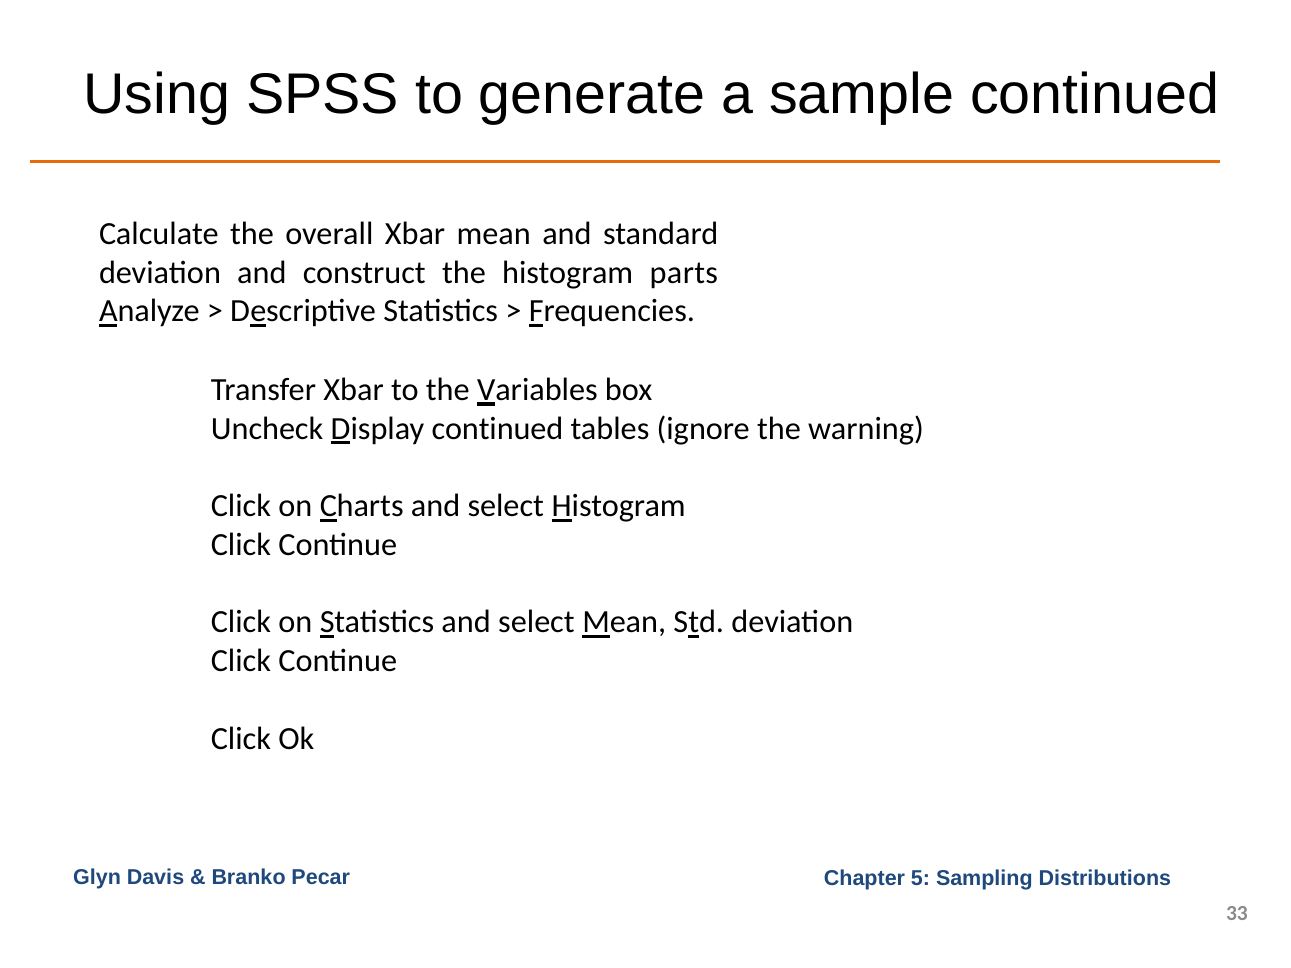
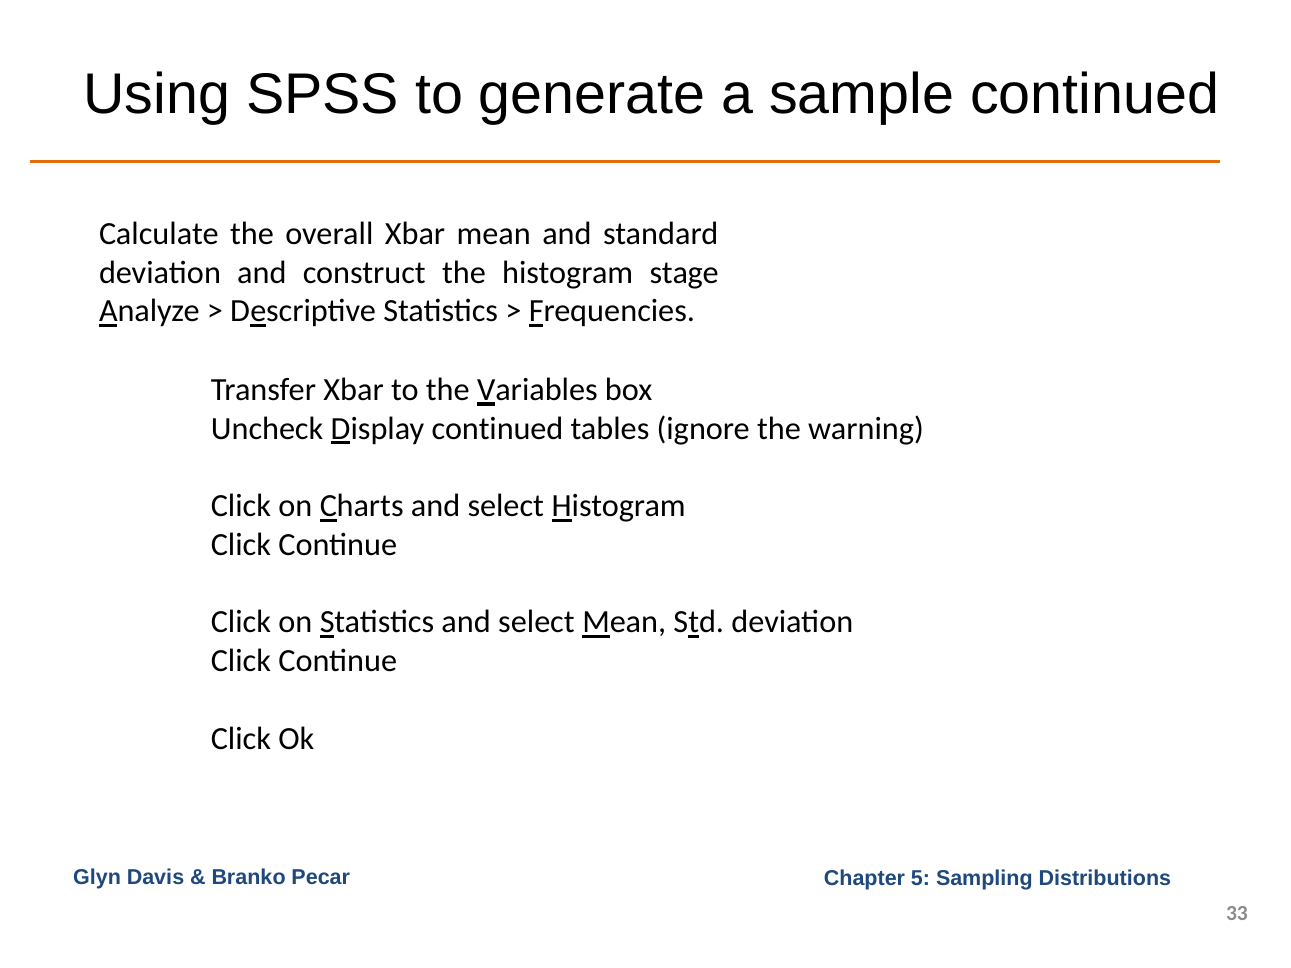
parts: parts -> stage
